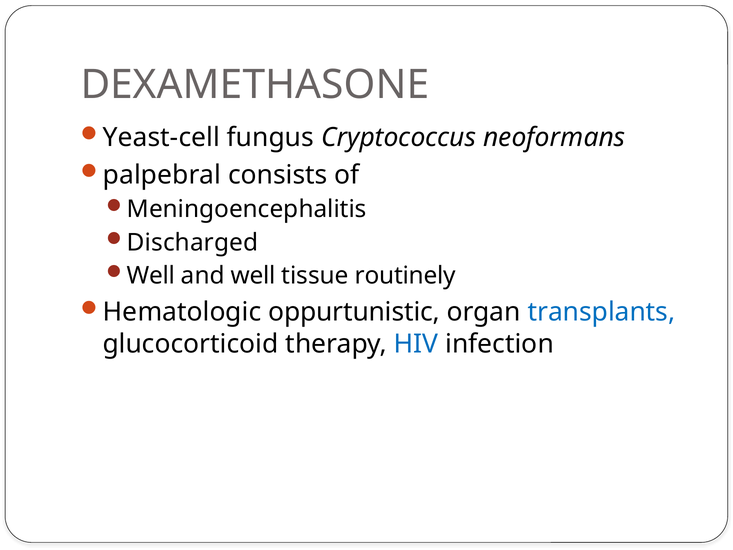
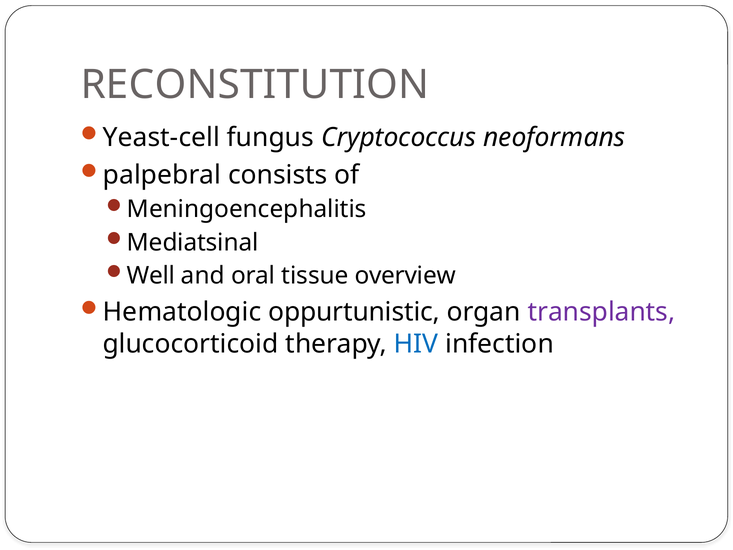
DEXAMETHASONE: DEXAMETHASONE -> RECONSTITUTION
Discharged: Discharged -> Mediatsinal
and well: well -> oral
routinely: routinely -> overview
transplants colour: blue -> purple
